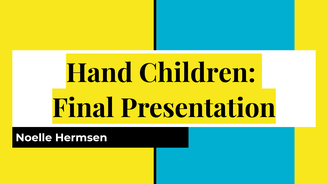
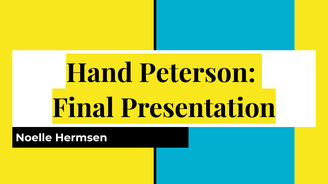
Children: Children -> Peterson
